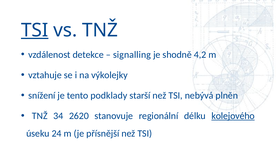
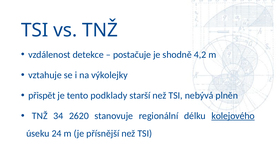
TSI at (35, 30) underline: present -> none
signalling: signalling -> postačuje
snížení: snížení -> přispět
